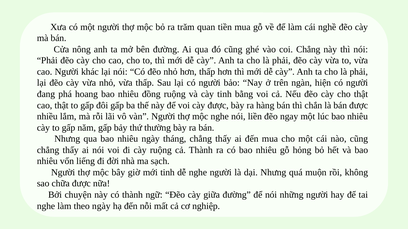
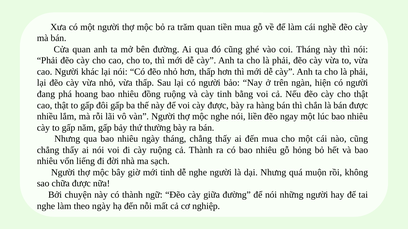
Cửa nông: nông -> quan
coi Chẳng: Chẳng -> Tháng
